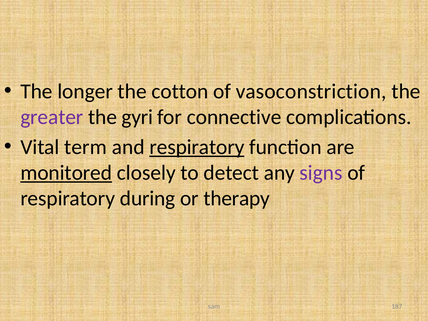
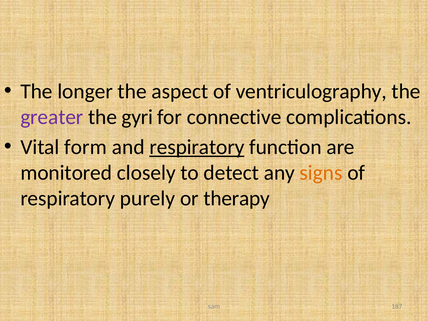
cotton: cotton -> aspect
vasoconstriction: vasoconstriction -> ventriculography
term: term -> form
monitored underline: present -> none
signs colour: purple -> orange
during: during -> purely
